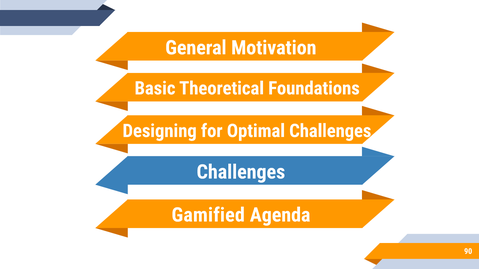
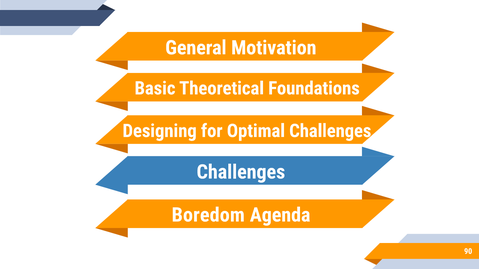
Gamified: Gamified -> Boredom
